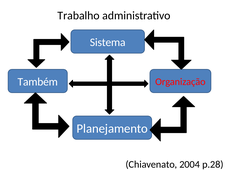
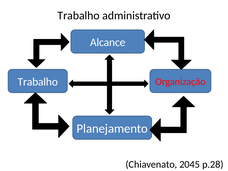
Sistema: Sistema -> Alcance
Também at (38, 82): Também -> Trabalho
2004: 2004 -> 2045
